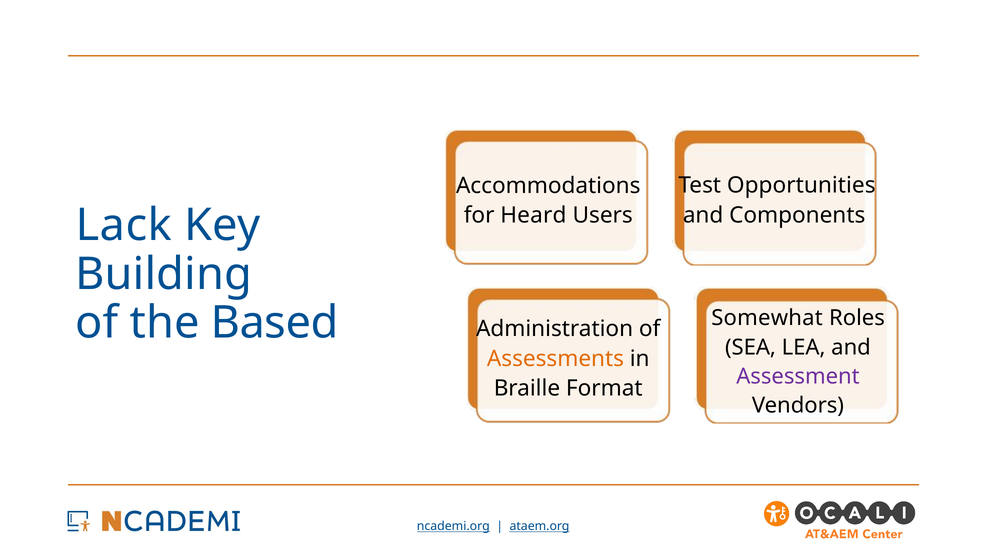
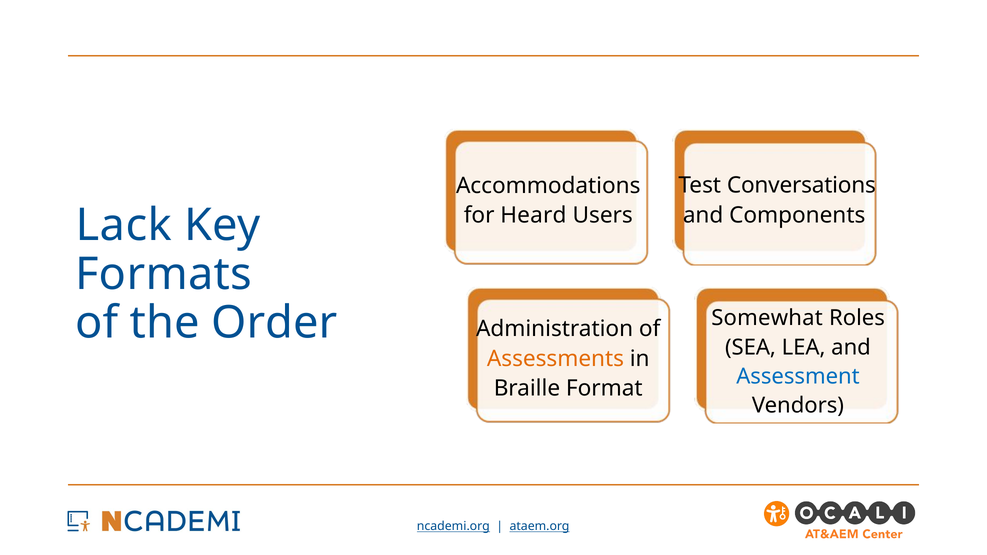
Opportunities: Opportunities -> Conversations
Building: Building -> Formats
Based: Based -> Order
Assessment colour: purple -> blue
